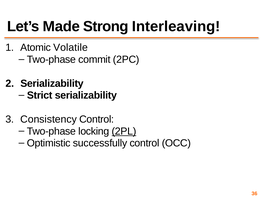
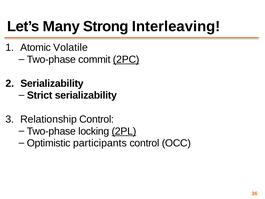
Made: Made -> Many
2PC underline: none -> present
Consistency: Consistency -> Relationship
successfully: successfully -> participants
